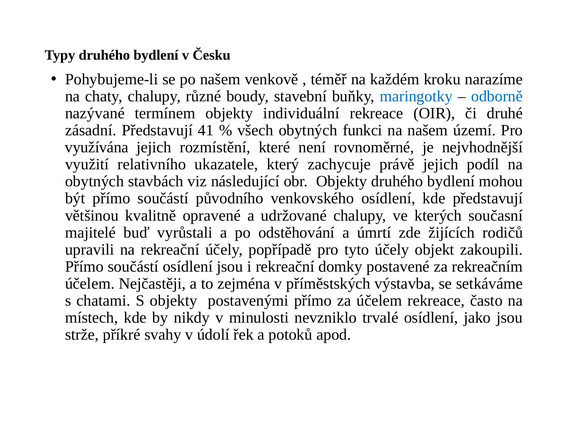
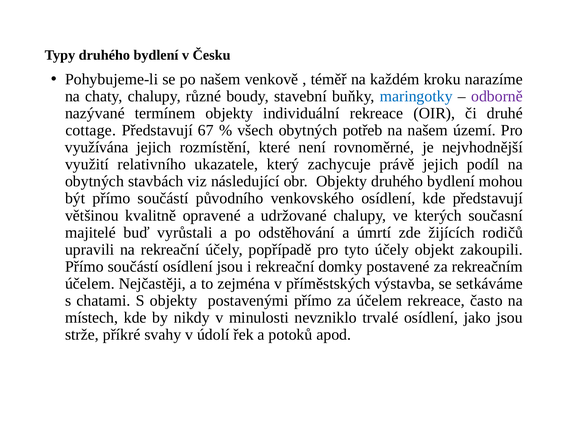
odborně colour: blue -> purple
zásadní: zásadní -> cottage
41: 41 -> 67
funkci: funkci -> potřeb
